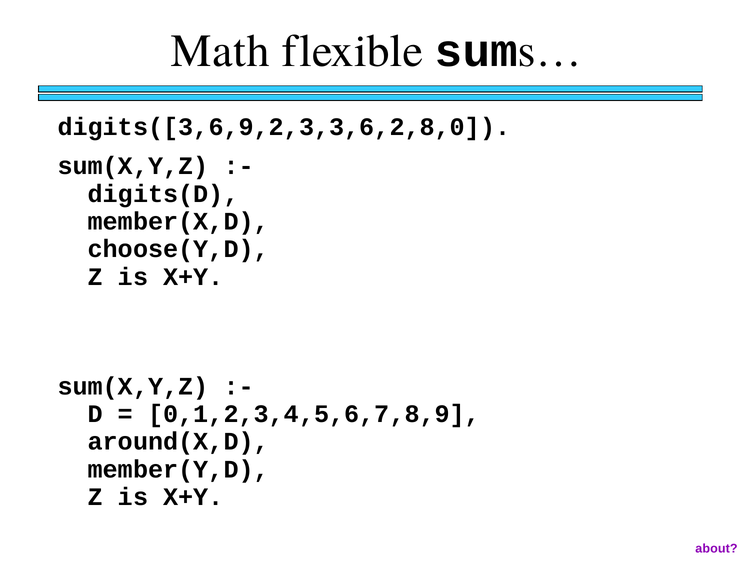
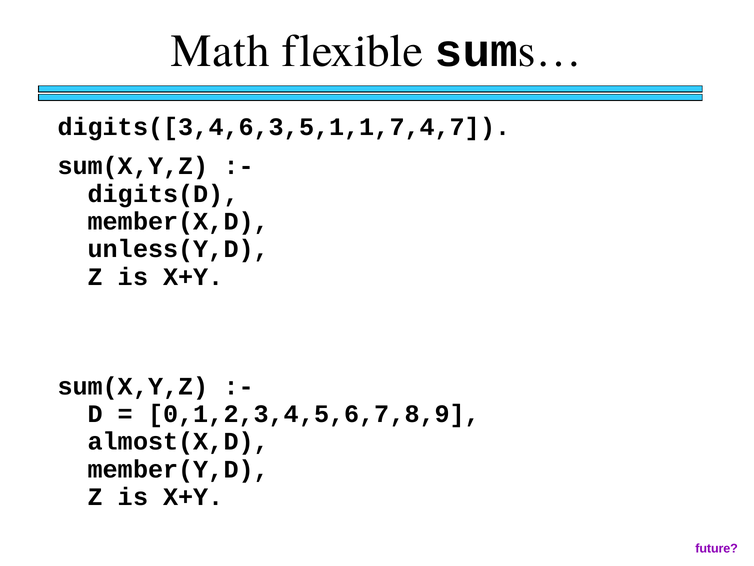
digits([3,6,9,2,3,3,6,2,8,0: digits([3,6,9,2,3,3,6,2,8,0 -> digits([3,4,6,3,5,1,1,7,4,7
choose(Y,D: choose(Y,D -> unless(Y,D
around(X,D: around(X,D -> almost(X,D
about: about -> future
